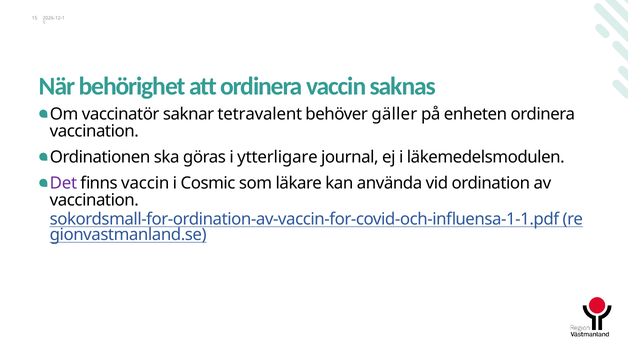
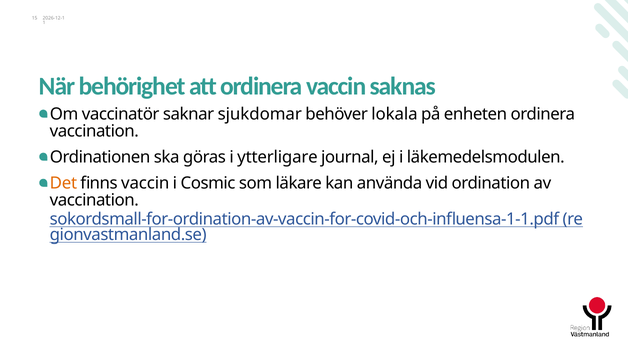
tetravalent: tetravalent -> sjukdomar
gäller: gäller -> lokala
Det colour: purple -> orange
